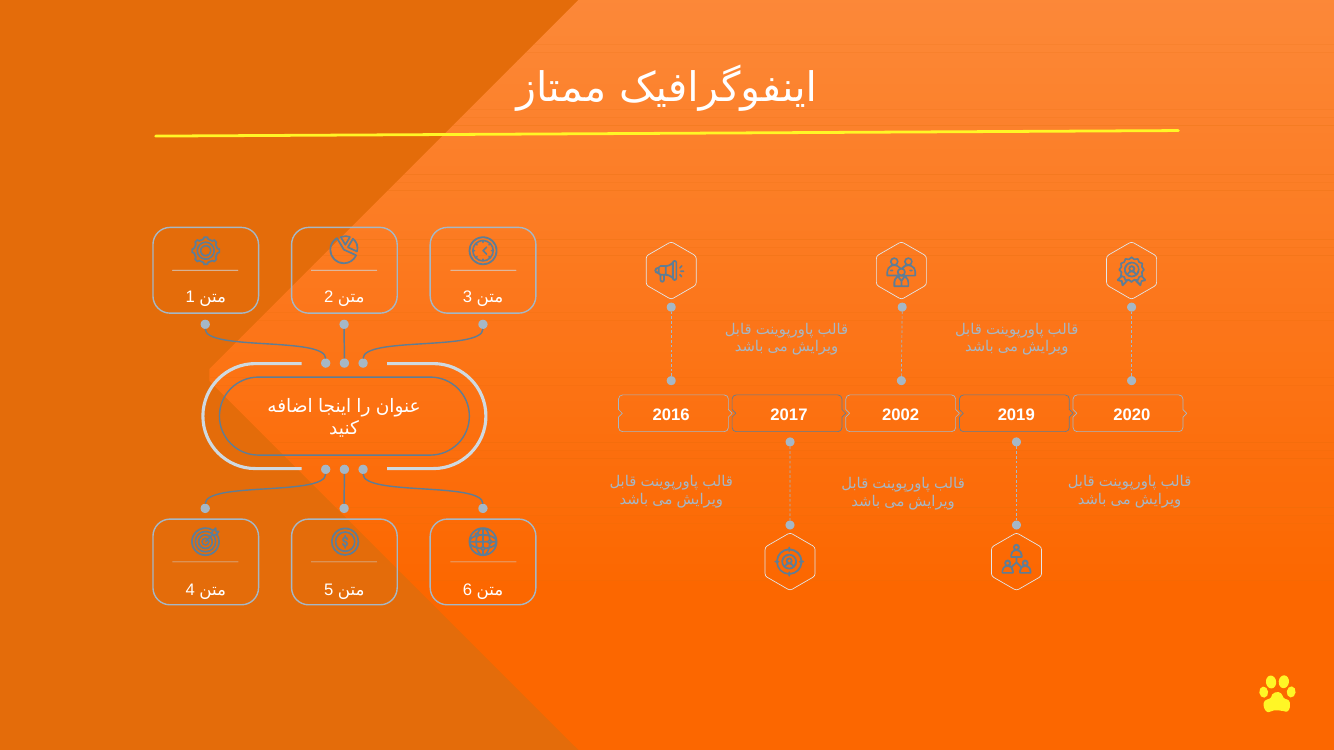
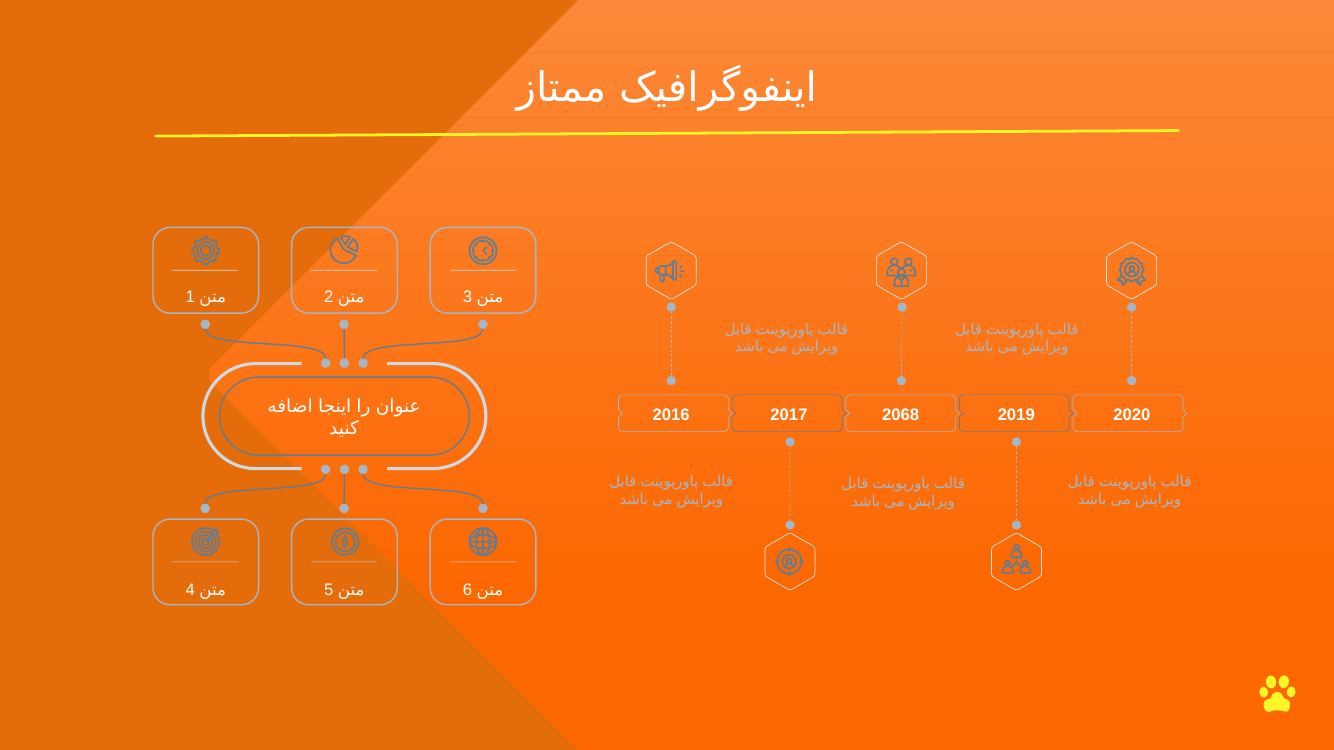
2002: 2002 -> 2068
